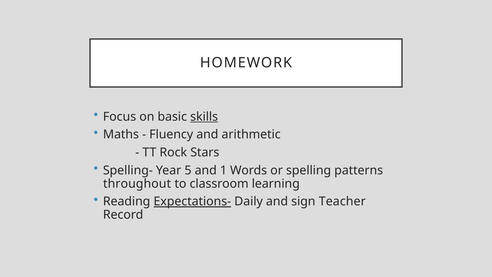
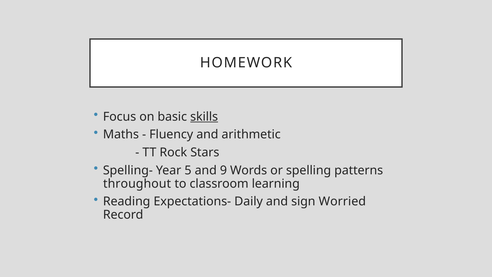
1: 1 -> 9
Expectations- underline: present -> none
Teacher: Teacher -> Worried
